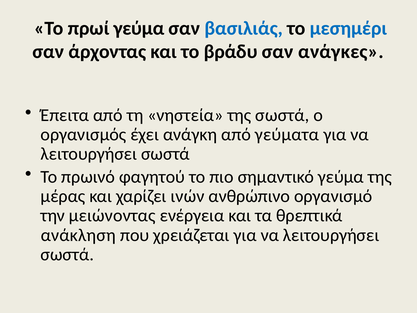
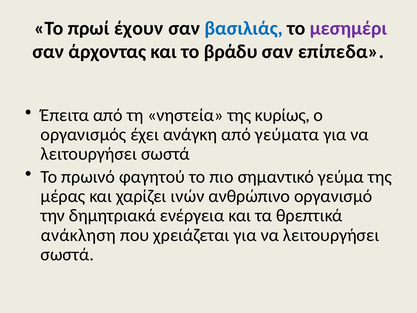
πρωί γεύμα: γεύμα -> έχουν
μεσημέρι colour: blue -> purple
ανάγκες: ανάγκες -> επίπεδα
της σωστά: σωστά -> κυρίως
μειώνοντας: μειώνοντας -> δημητριακά
